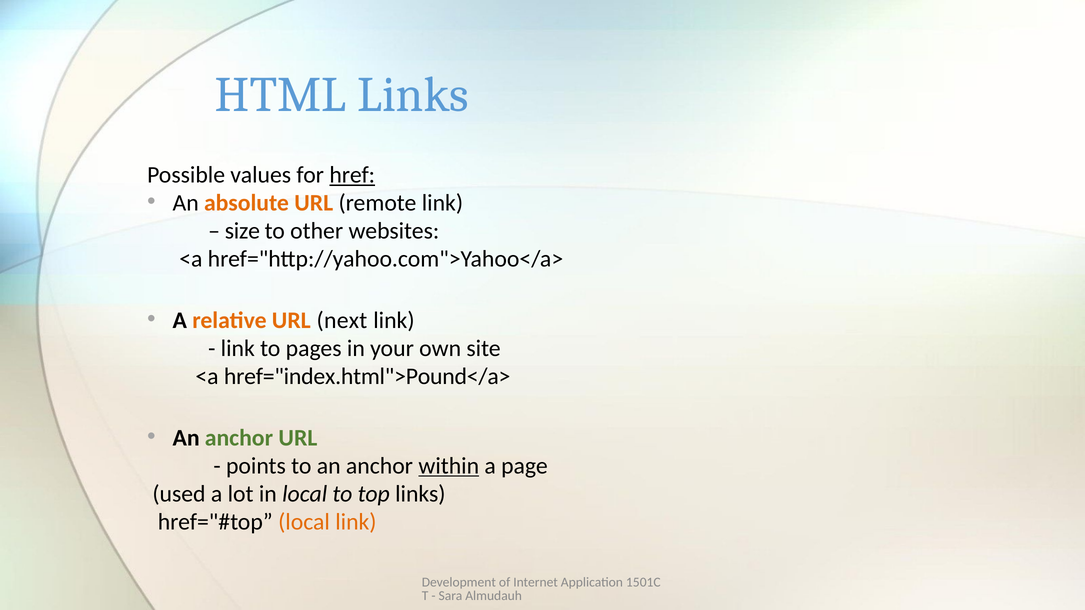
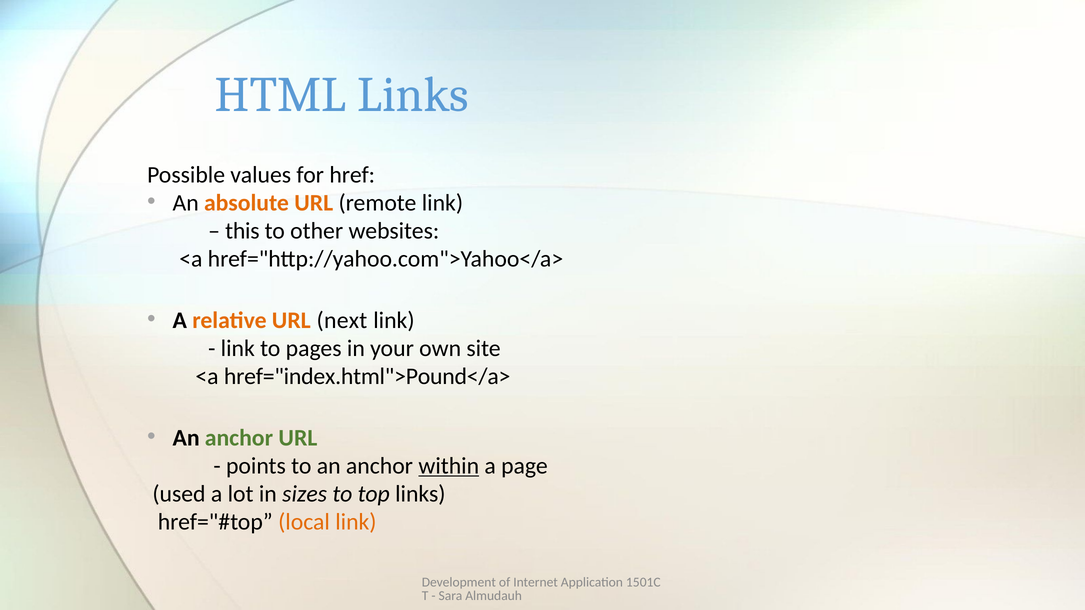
href underline: present -> none
size: size -> this
in local: local -> sizes
